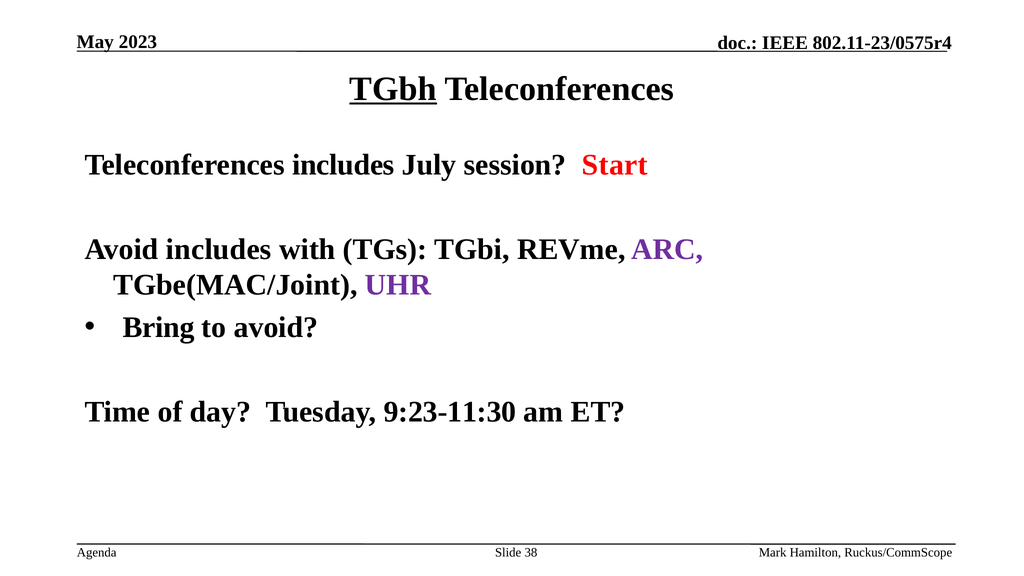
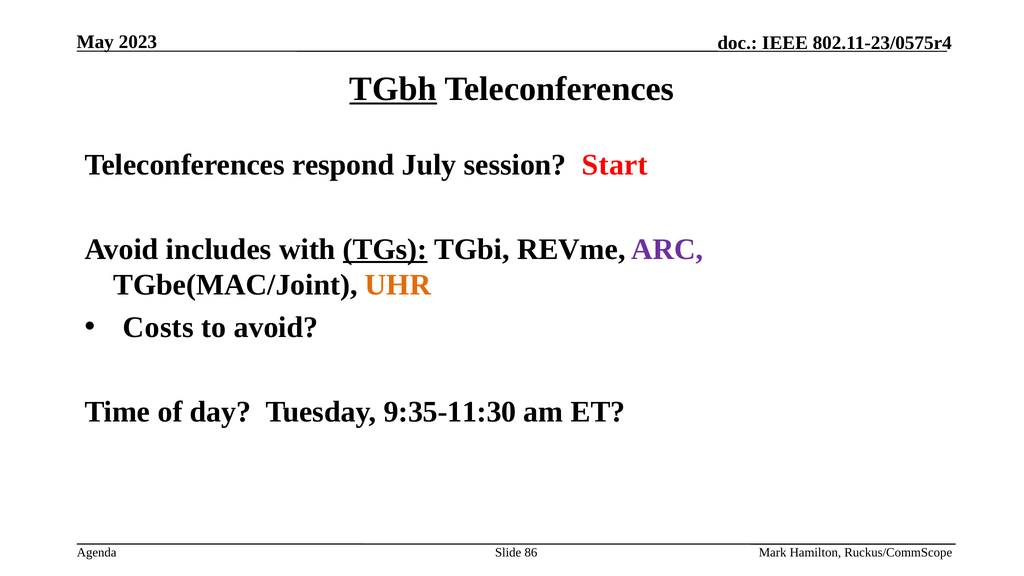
Teleconferences includes: includes -> respond
TGs underline: none -> present
UHR colour: purple -> orange
Bring: Bring -> Costs
9:23-11:30: 9:23-11:30 -> 9:35-11:30
38: 38 -> 86
